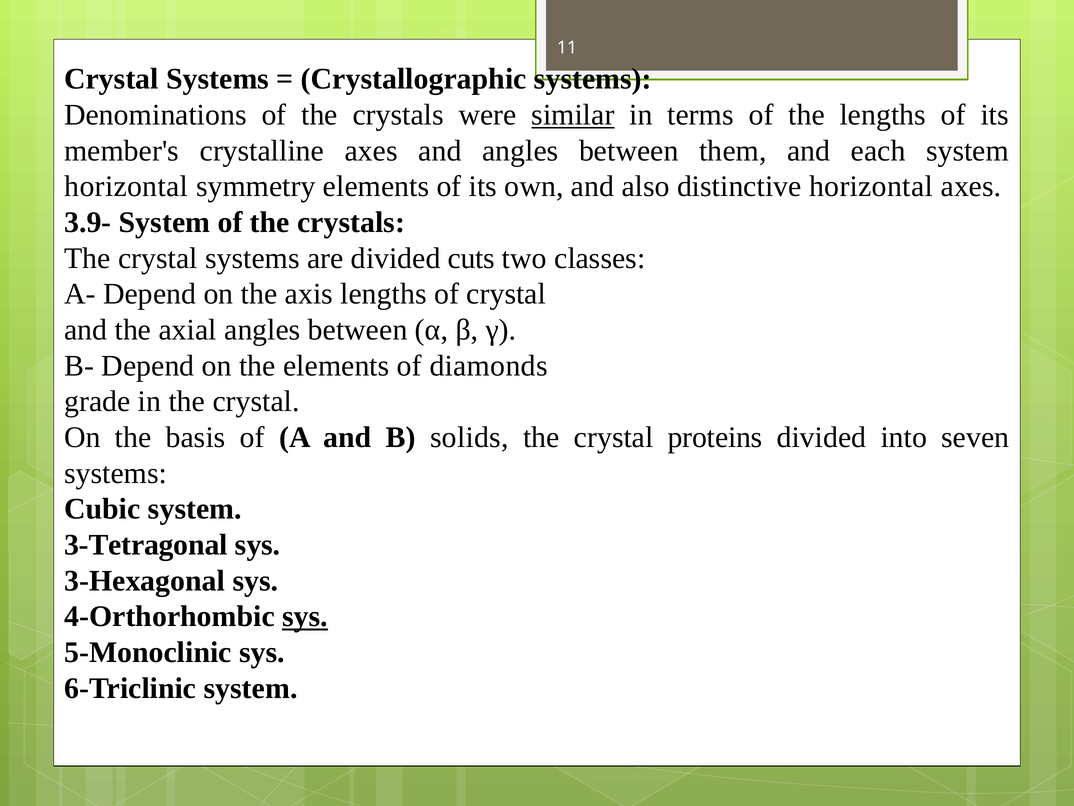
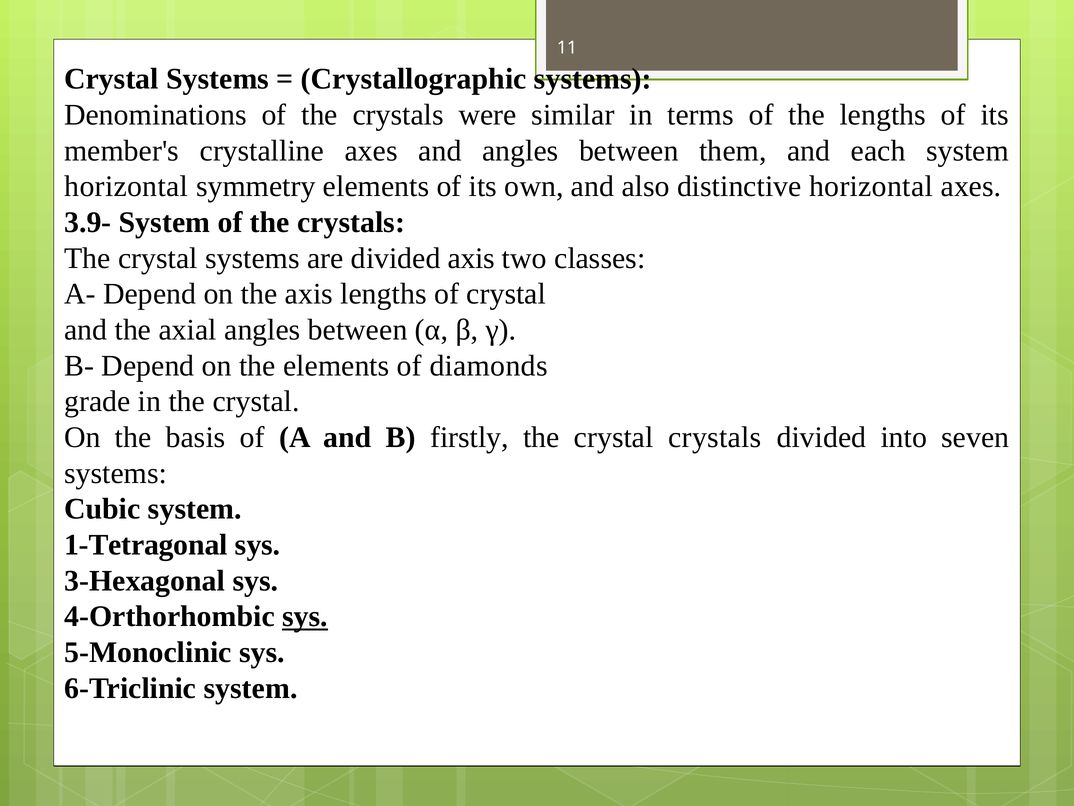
similar underline: present -> none
divided cuts: cuts -> axis
solids: solids -> firstly
crystal proteins: proteins -> crystals
3-Tetragonal: 3-Tetragonal -> 1-Tetragonal
